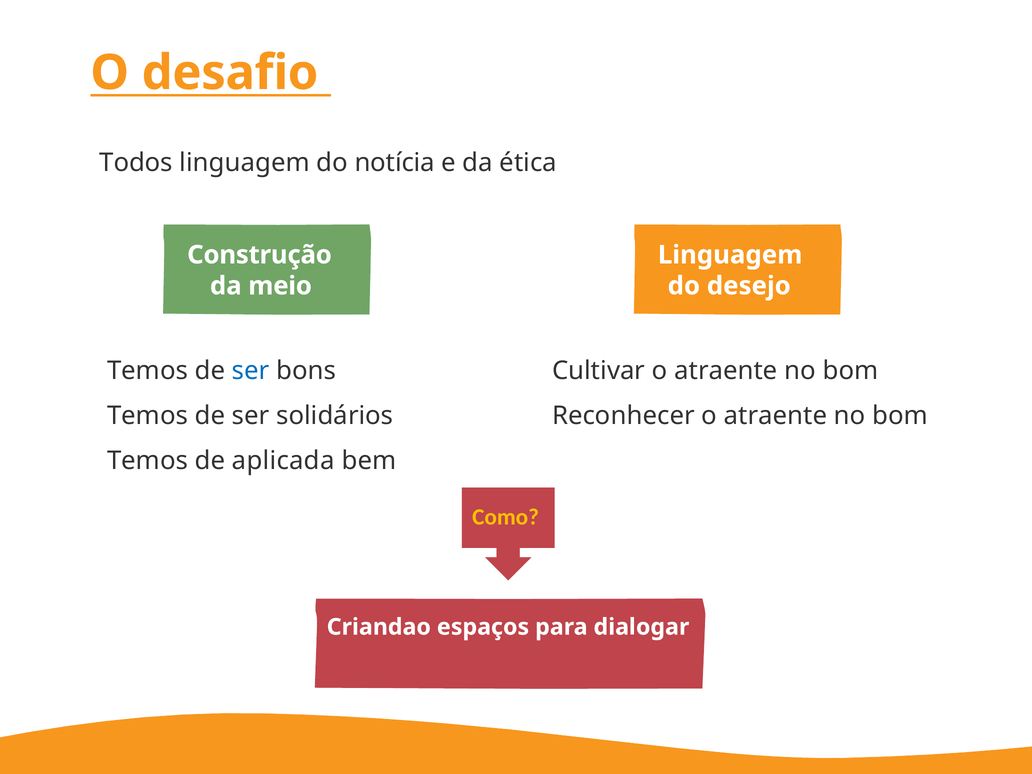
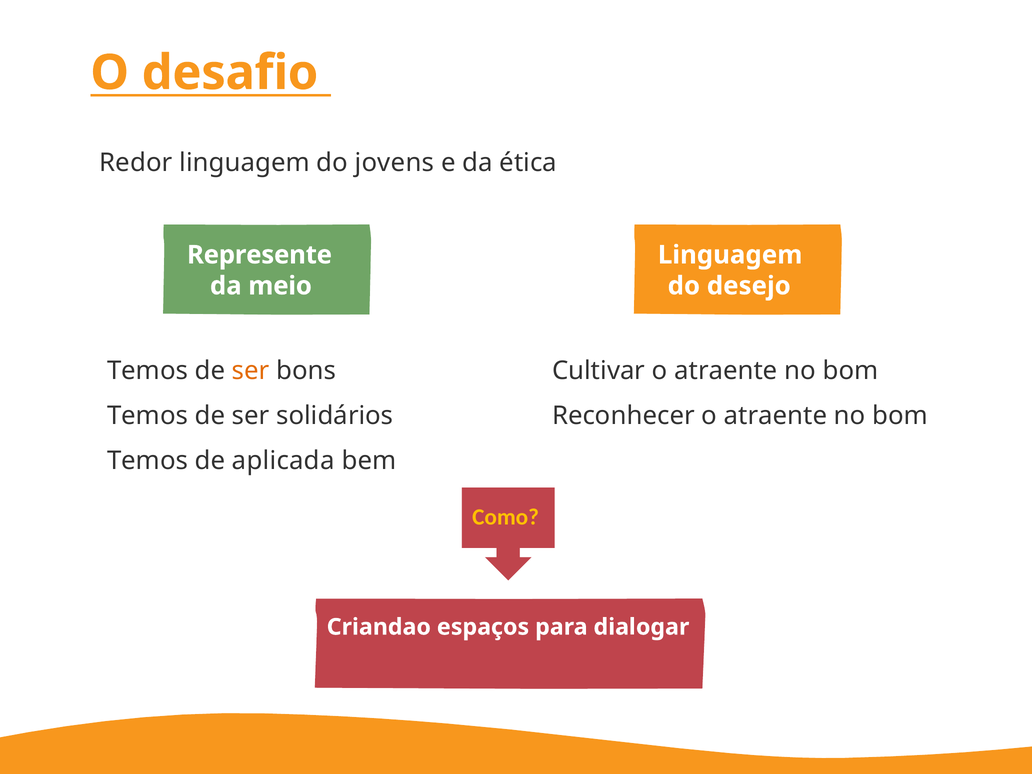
Todos: Todos -> Redor
notícia: notícia -> jovens
Construção: Construção -> Represente
ser at (251, 371) colour: blue -> orange
